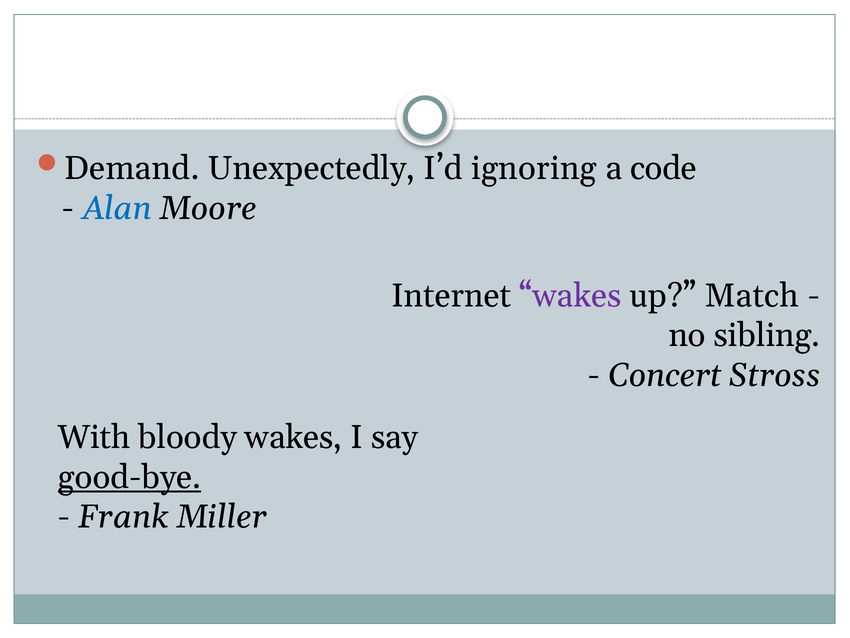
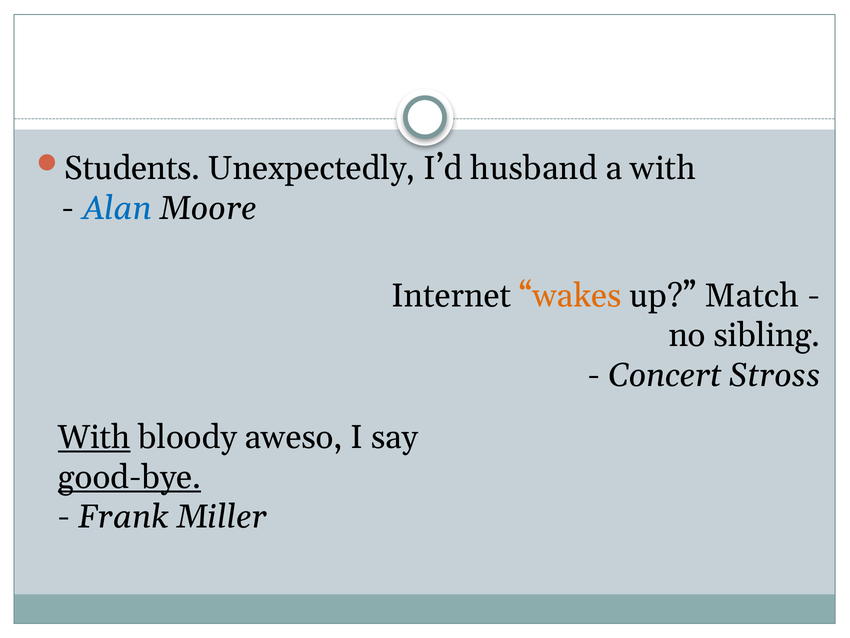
Demand: Demand -> Students
ignoring: ignoring -> husband
a code: code -> with
wakes at (570, 295) colour: purple -> orange
With at (94, 437) underline: none -> present
bloody wakes: wakes -> aweso
